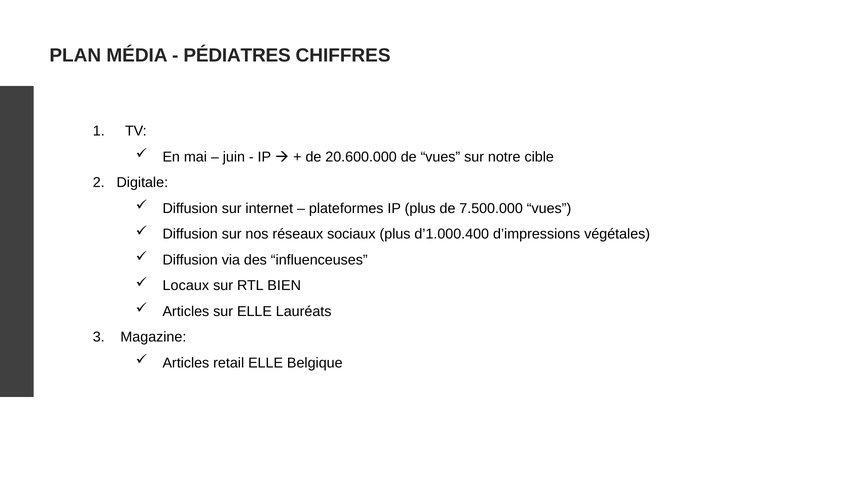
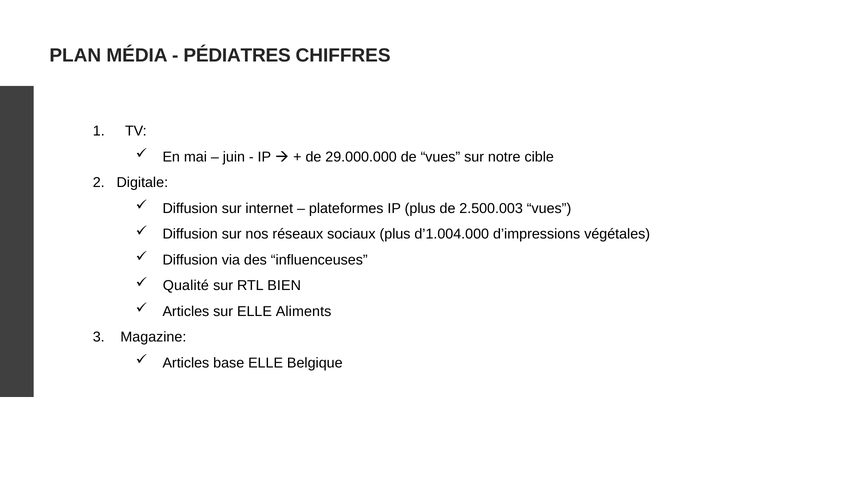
20.600.000: 20.600.000 -> 29.000.000
7.500.000: 7.500.000 -> 2.500.003
d’1.000.400: d’1.000.400 -> d’1.004.000
Locaux: Locaux -> Qualité
Lauréats: Lauréats -> Aliments
retail: retail -> base
